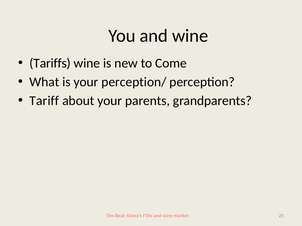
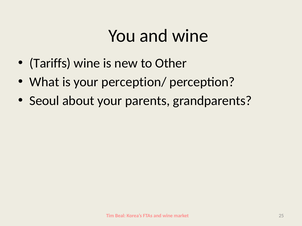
Come: Come -> Other
Tariff: Tariff -> Seoul
